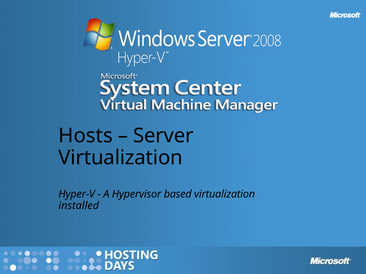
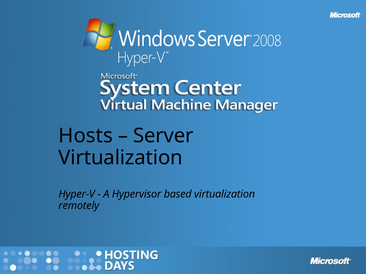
installed: installed -> remotely
